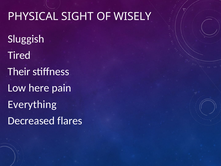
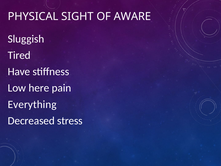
WISELY: WISELY -> AWARE
Their: Their -> Have
flares: flares -> stress
